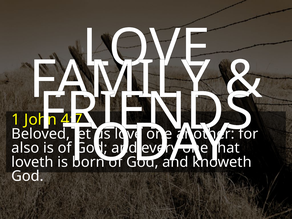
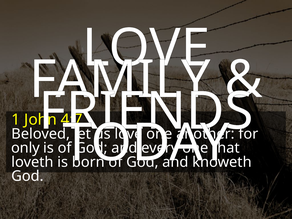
also: also -> only
